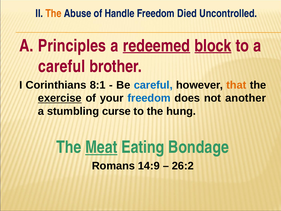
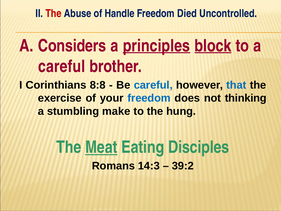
The at (53, 13) colour: orange -> red
Principles: Principles -> Considers
redeemed: redeemed -> principles
8:1: 8:1 -> 8:8
that colour: orange -> blue
exercise underline: present -> none
another: another -> thinking
curse: curse -> make
Bondage: Bondage -> Disciples
14:9: 14:9 -> 14:3
26:2: 26:2 -> 39:2
